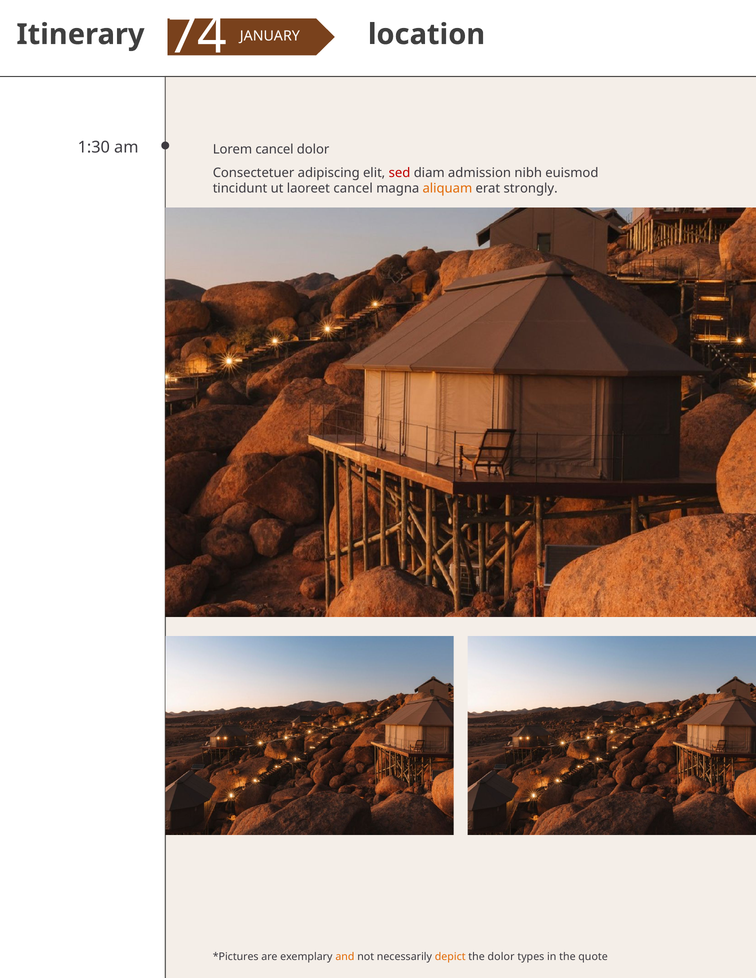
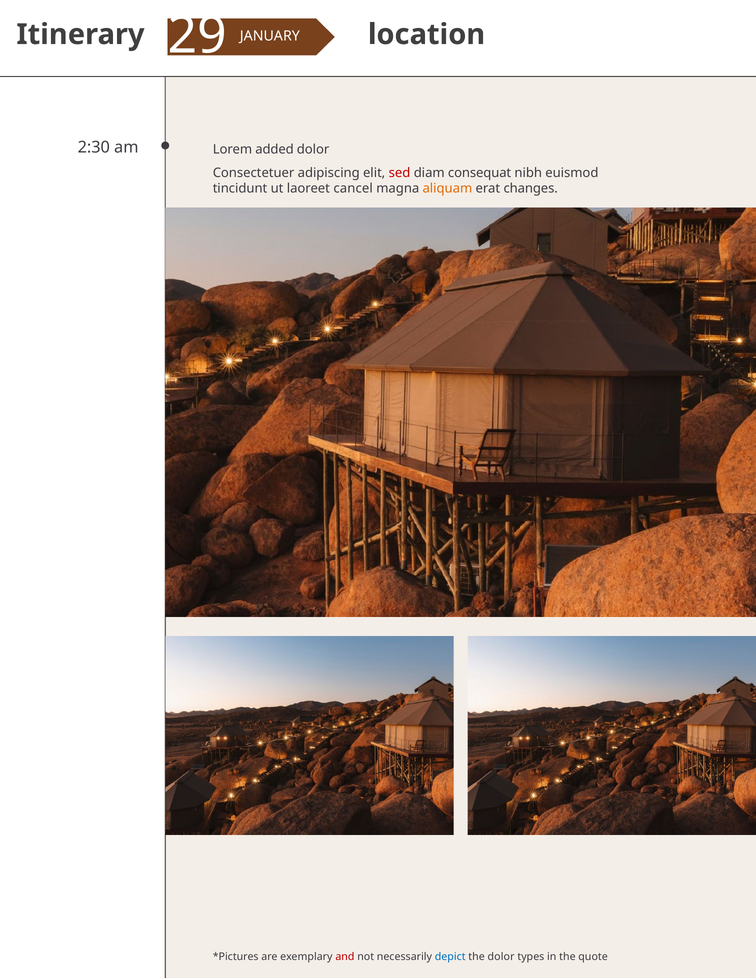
74: 74 -> 29
1:30: 1:30 -> 2:30
Lorem cancel: cancel -> added
admission: admission -> consequat
strongly: strongly -> changes
and colour: orange -> red
depict colour: orange -> blue
